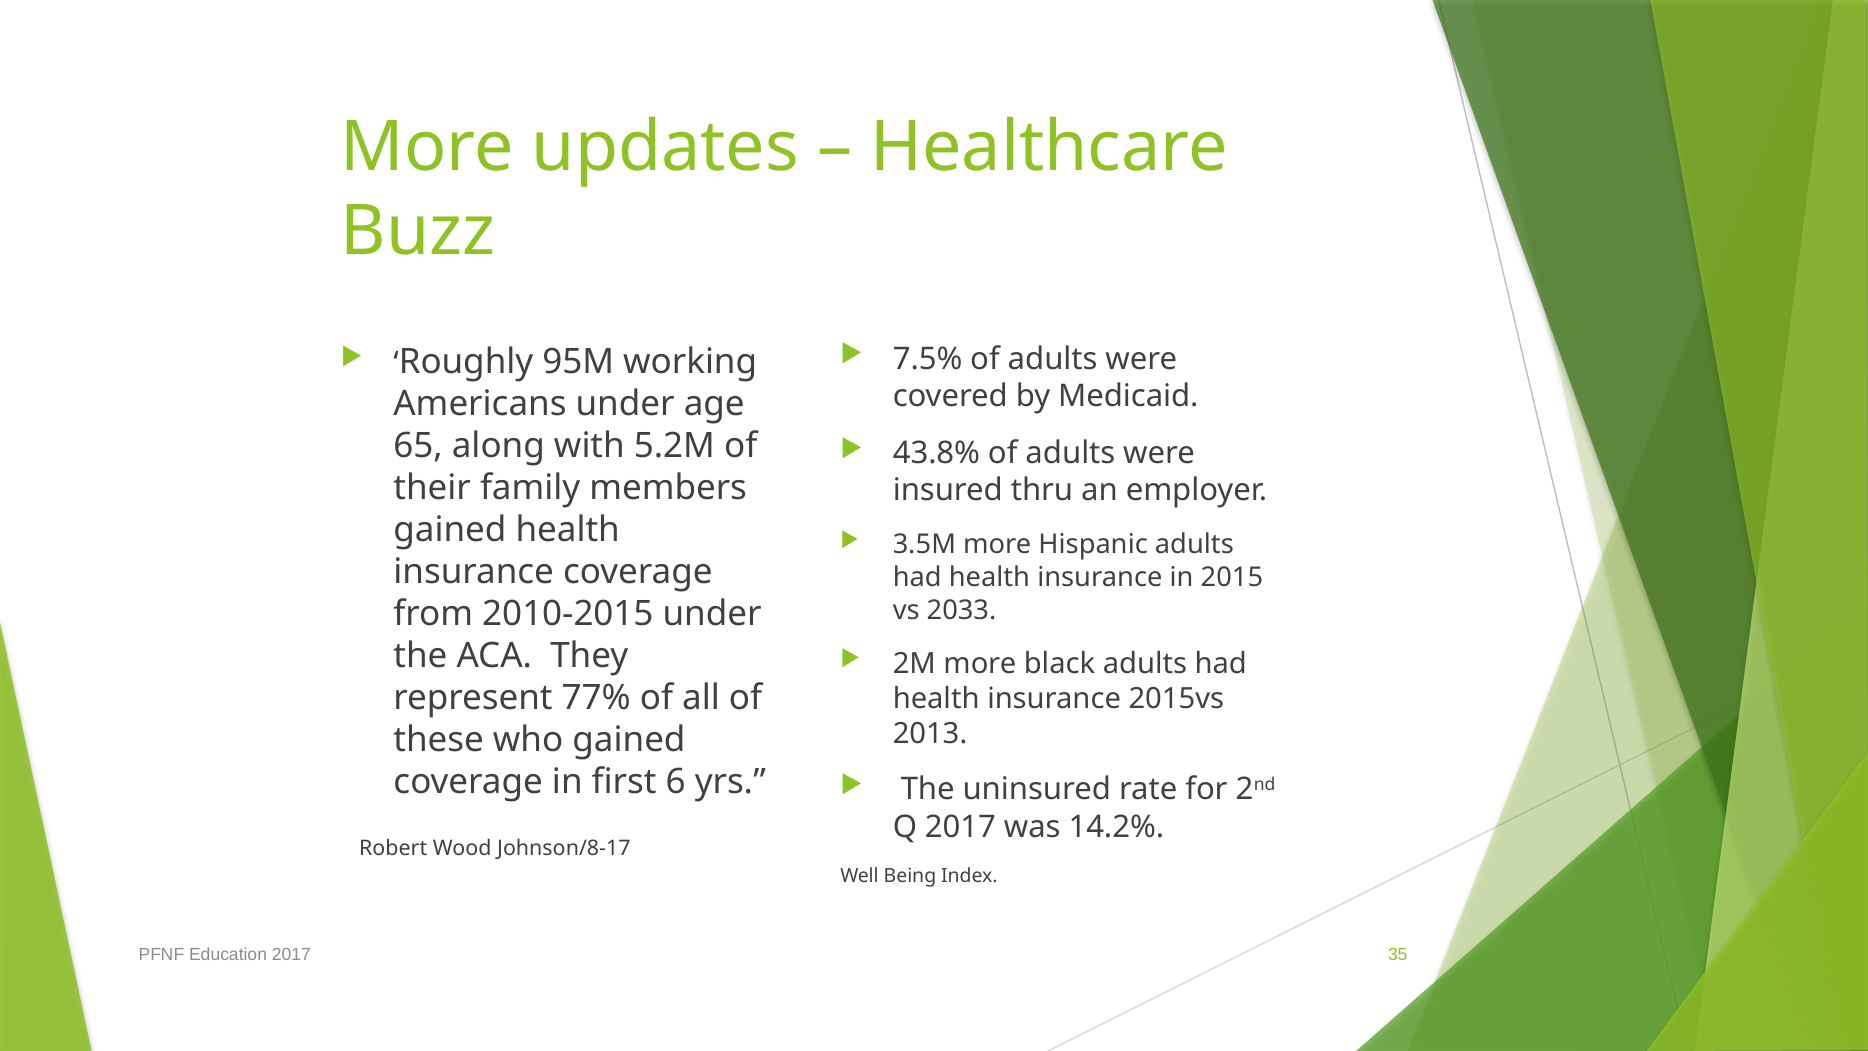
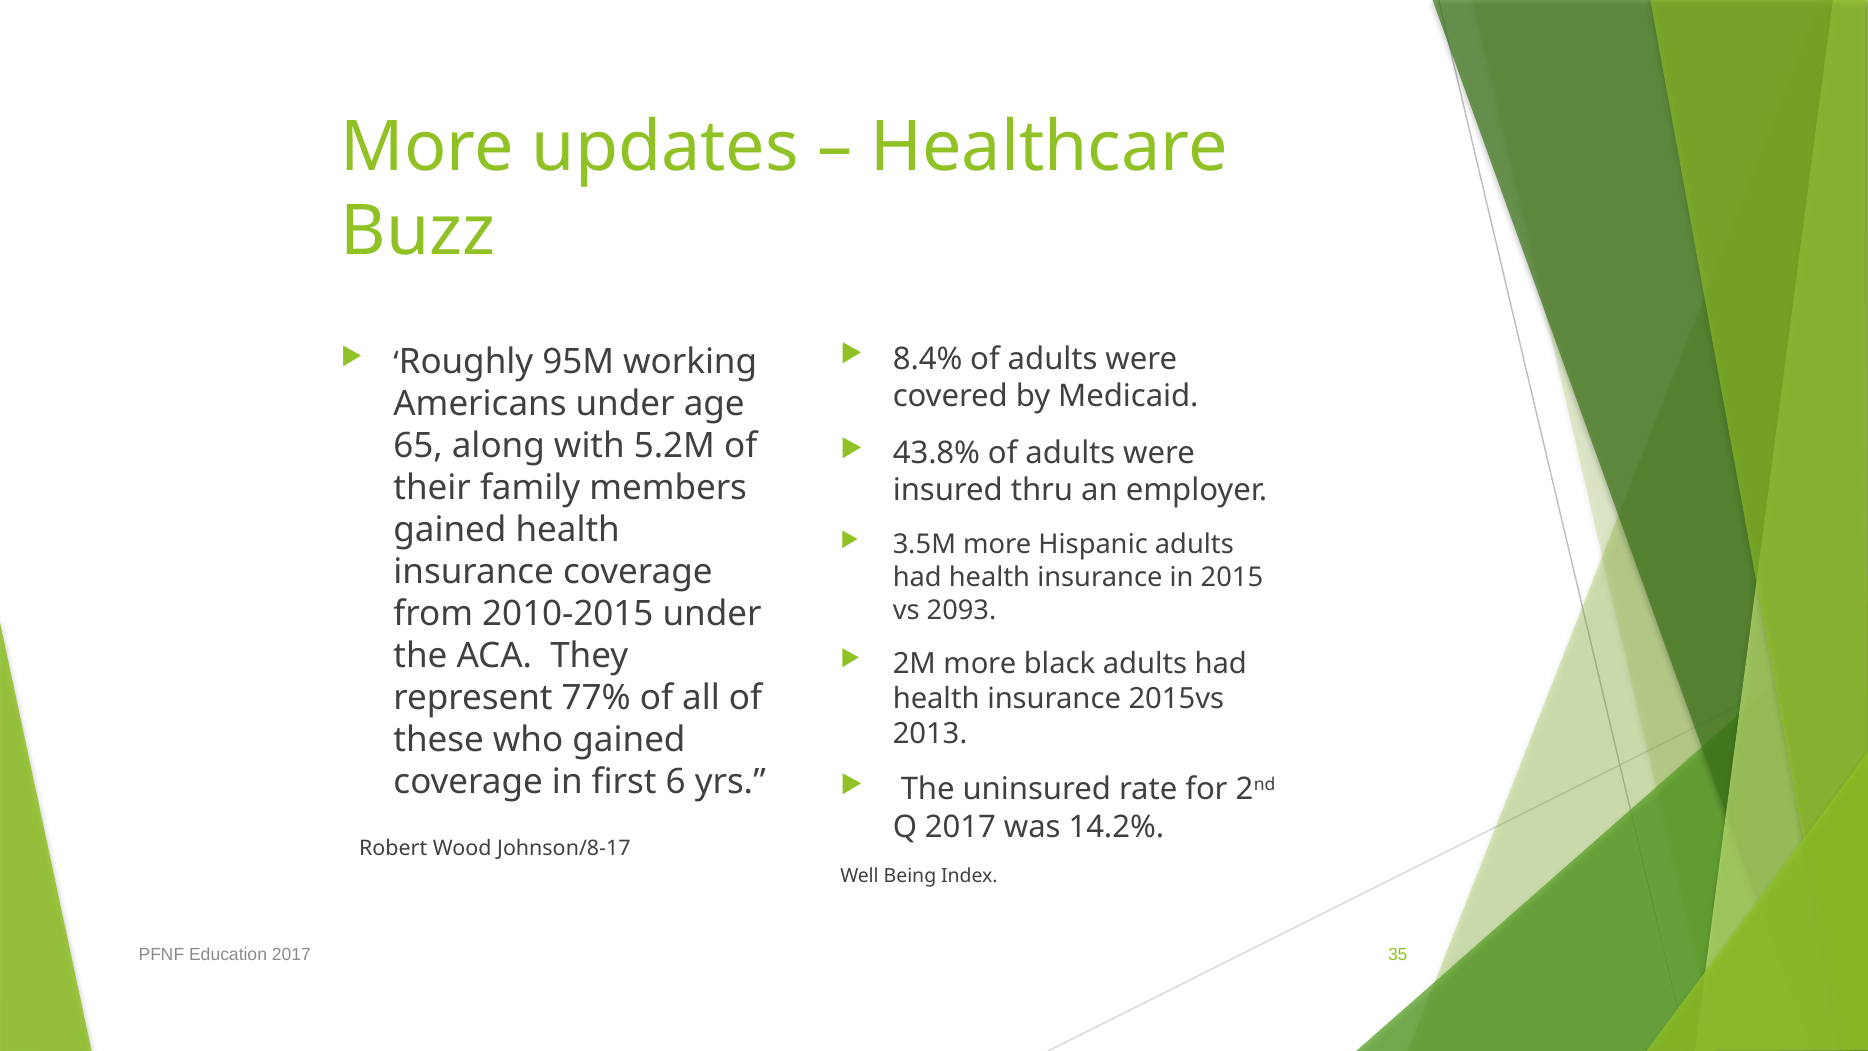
7.5%: 7.5% -> 8.4%
2033: 2033 -> 2093
